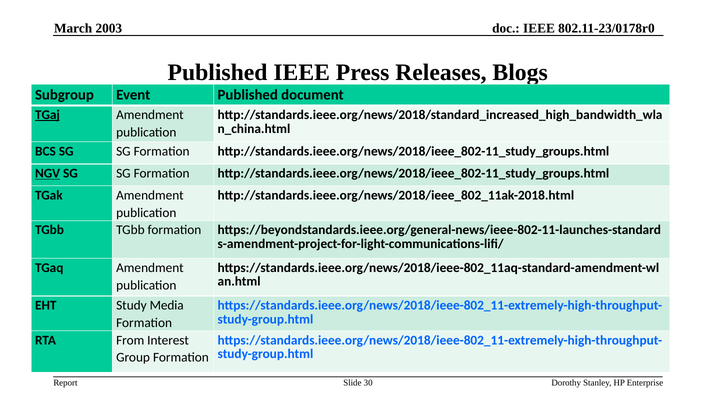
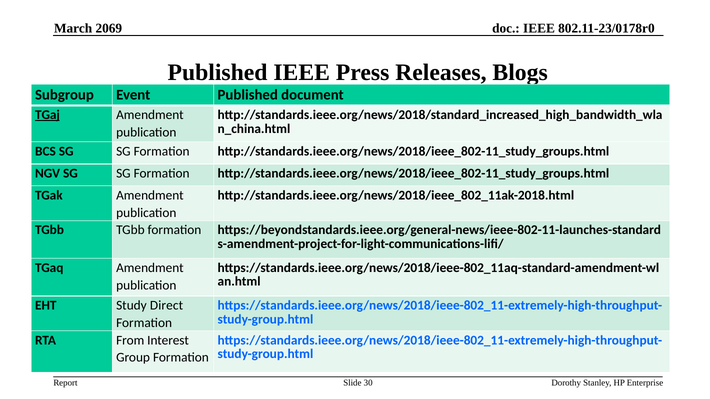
2003: 2003 -> 2069
NGV underline: present -> none
Media: Media -> Direct
